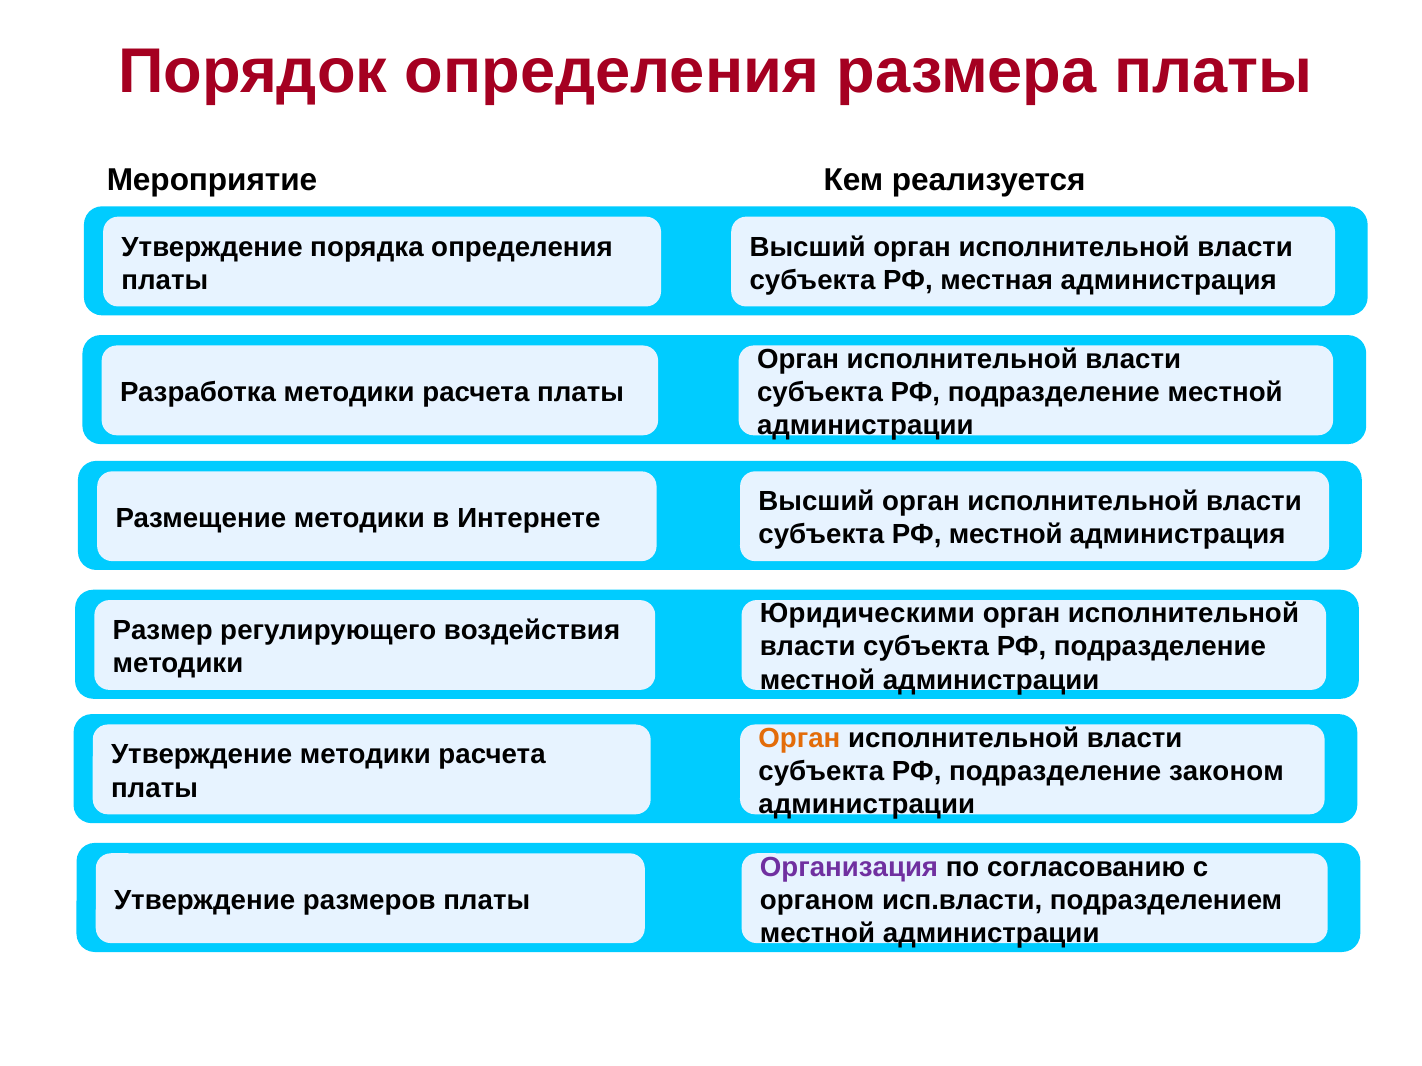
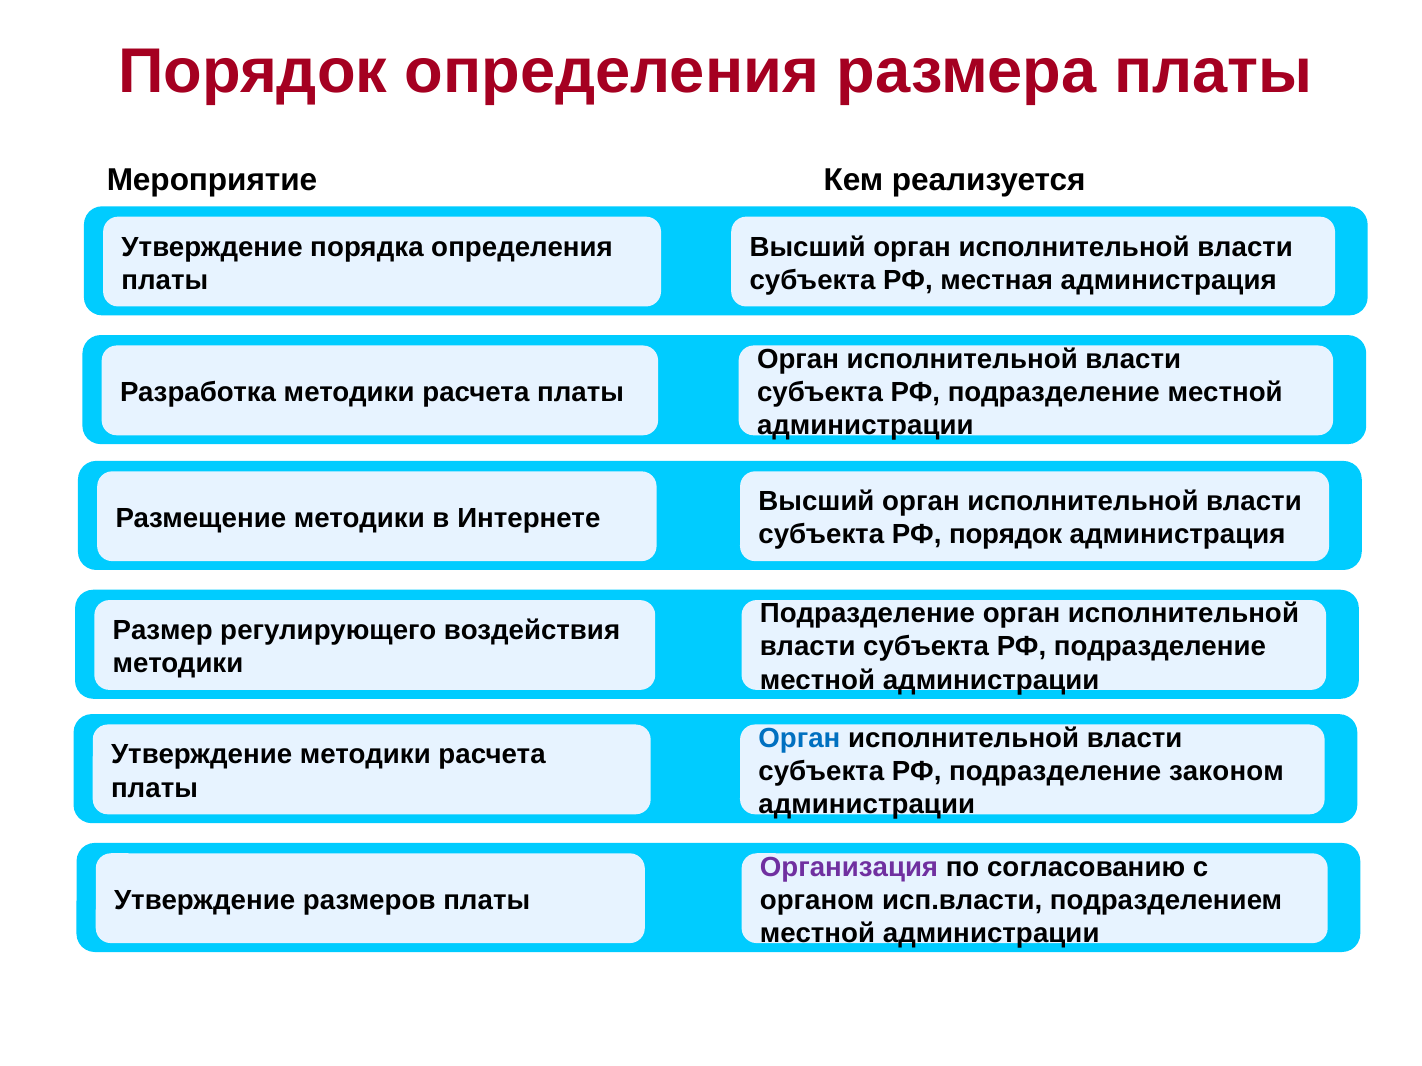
РФ местной: местной -> порядок
Юридическими at (867, 614): Юридическими -> Подразделение
Орган at (799, 738) colour: orange -> blue
